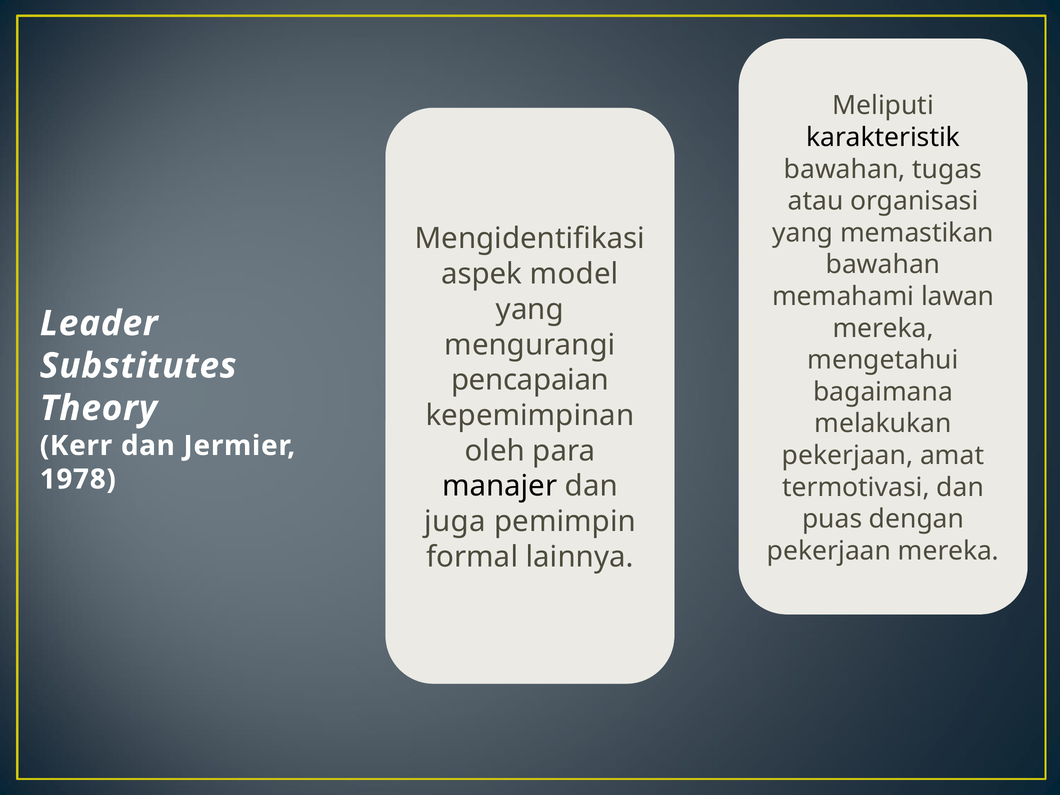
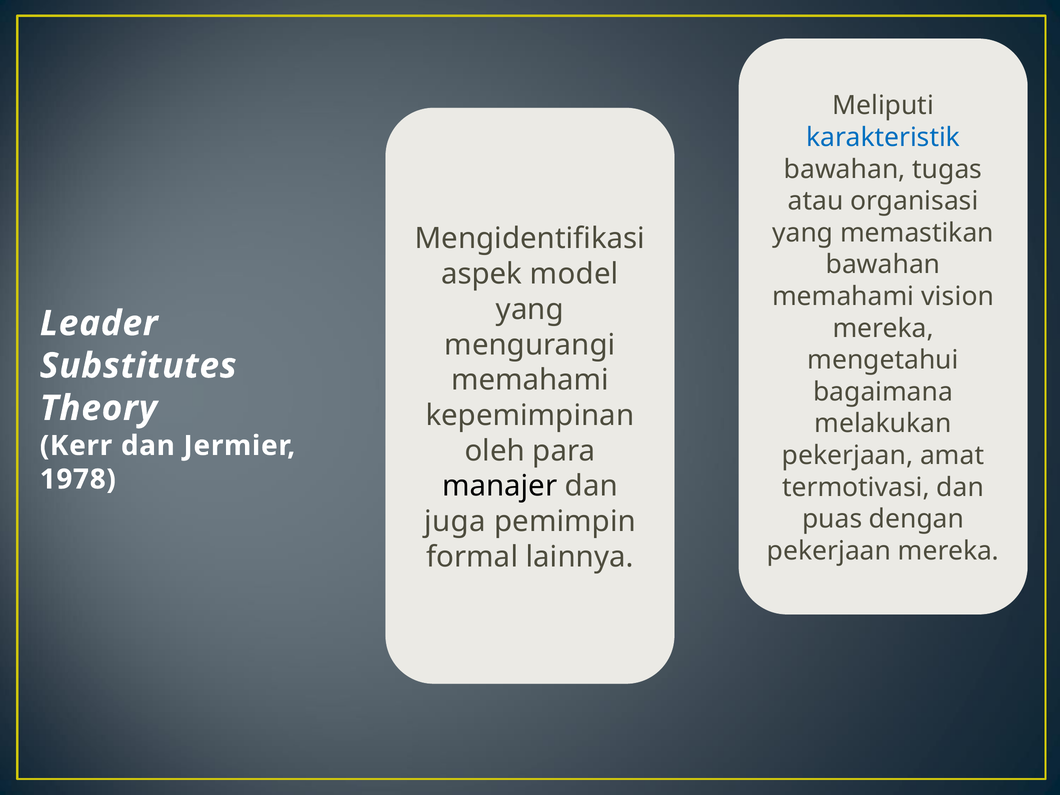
karakteristik colour: black -> blue
lawan: lawan -> vision
pencapaian at (530, 380): pencapaian -> memahami
